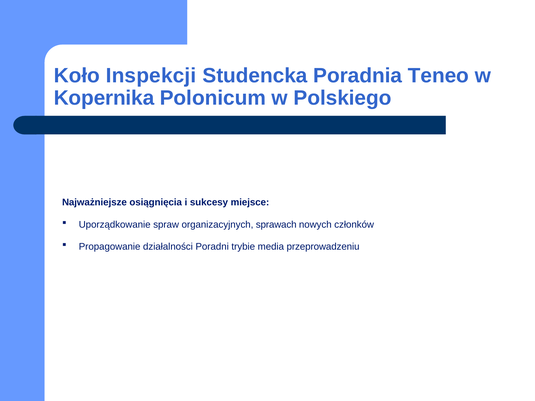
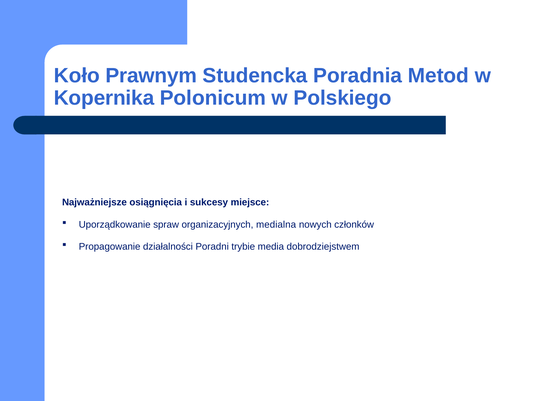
Inspekcji: Inspekcji -> Prawnym
Teneo: Teneo -> Metod
sprawach: sprawach -> medialna
przeprowadzeniu: przeprowadzeniu -> dobrodziejstwem
